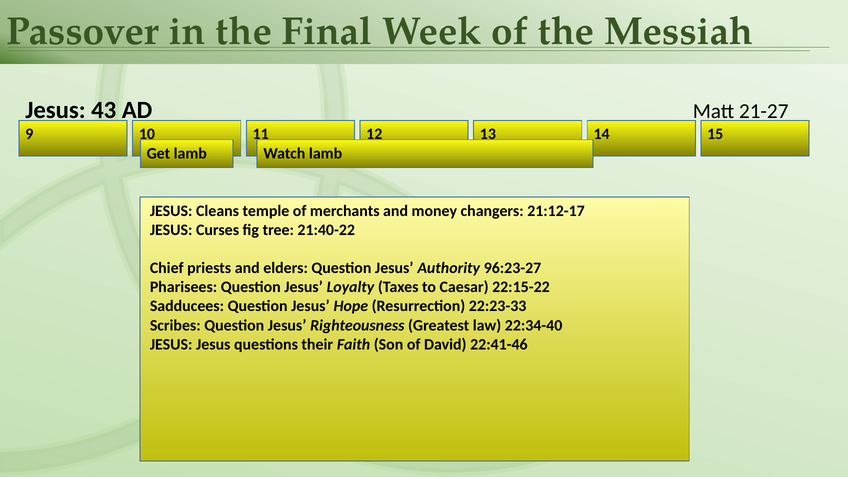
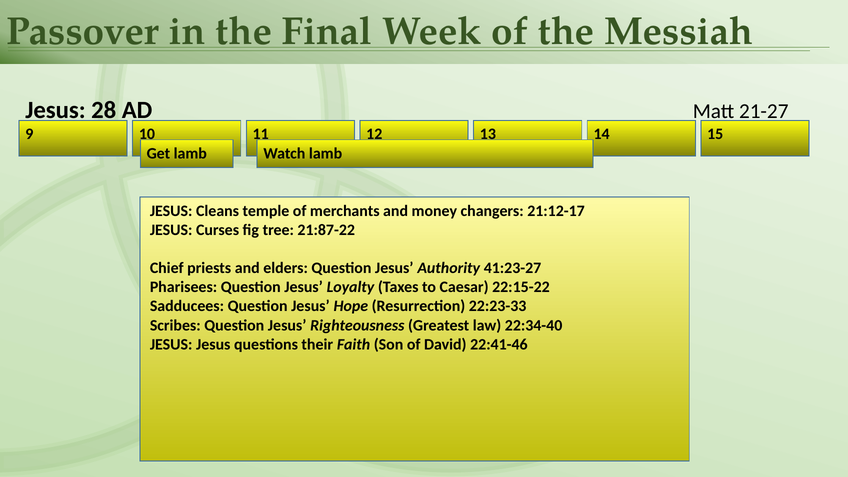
43: 43 -> 28
21:40-22: 21:40-22 -> 21:87-22
96:23-27: 96:23-27 -> 41:23-27
